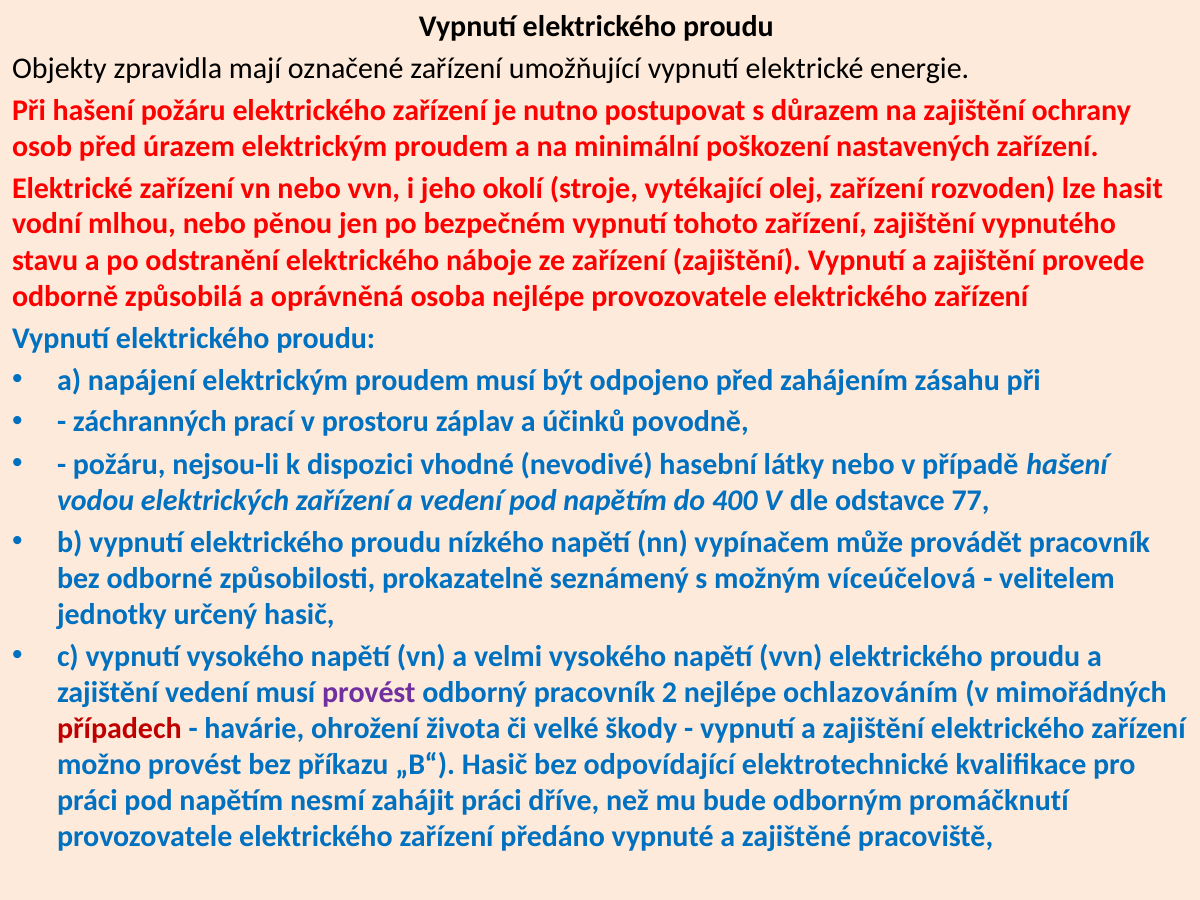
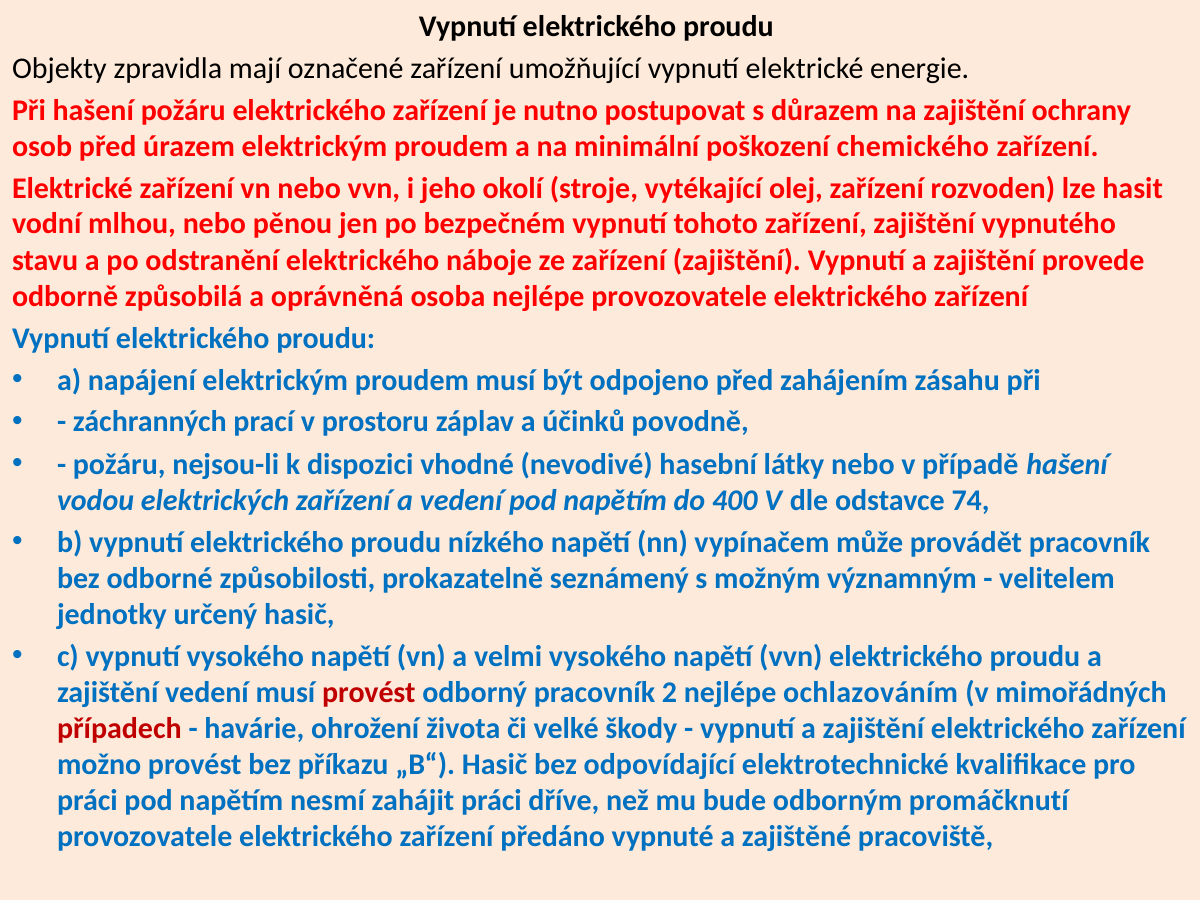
nastavených: nastavených -> chemického
77: 77 -> 74
víceúčelová: víceúčelová -> významným
provést at (369, 692) colour: purple -> red
